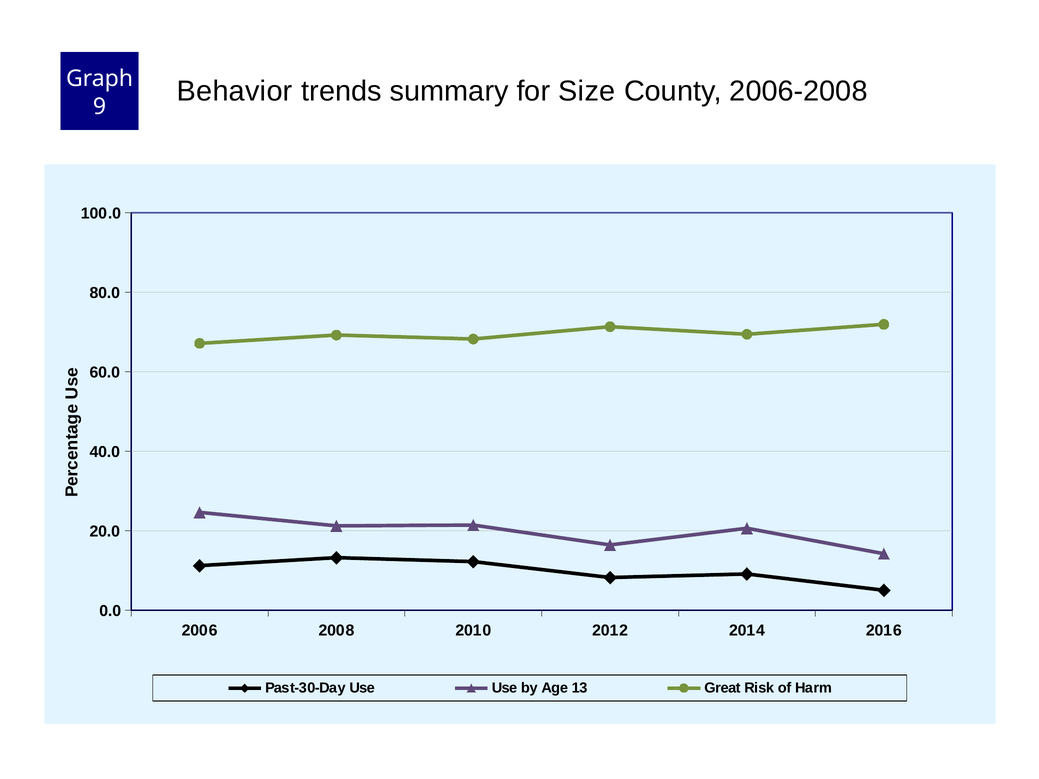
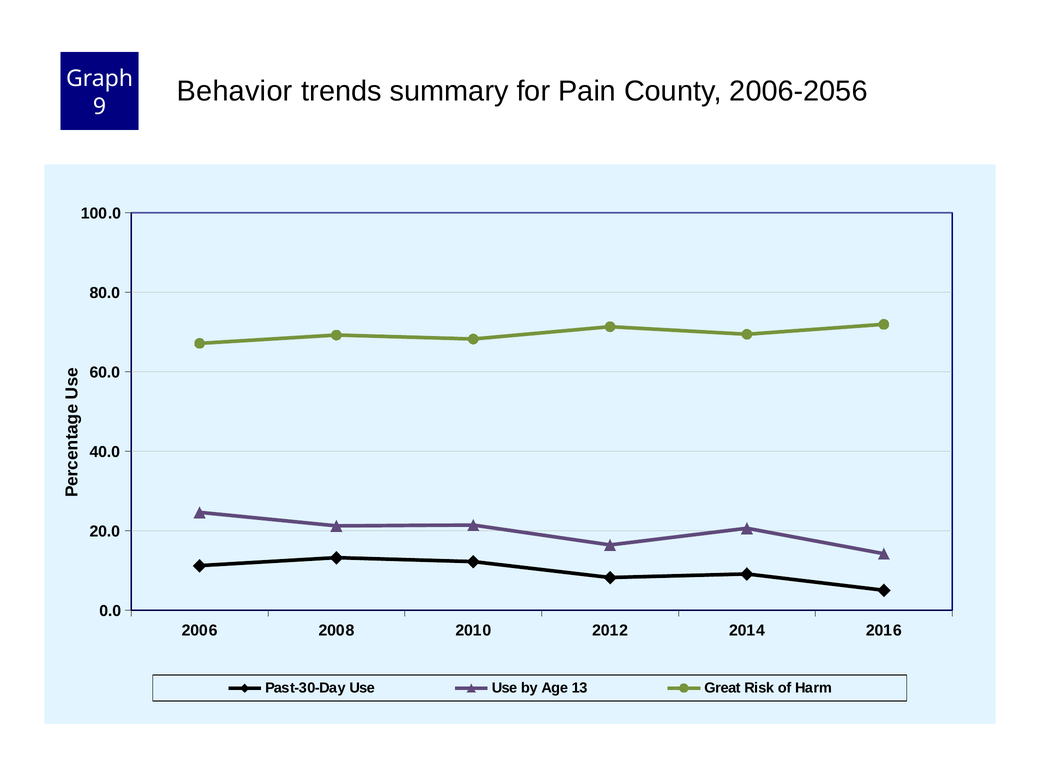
Size: Size -> Pain
2006-2008: 2006-2008 -> 2006-2056
